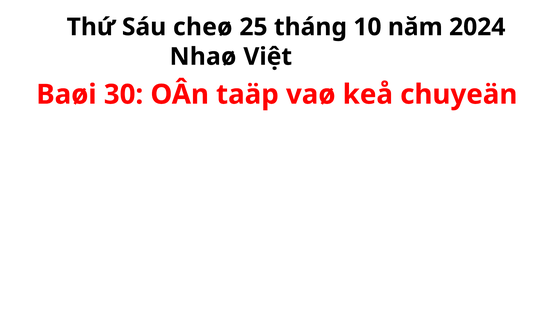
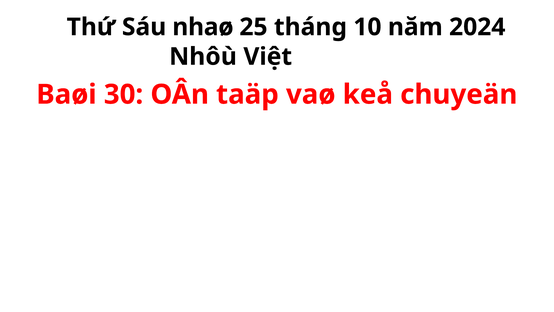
cheø: cheø -> nhaø
Nhaø: Nhaø -> Nhôù
